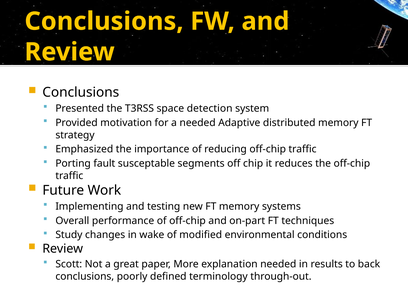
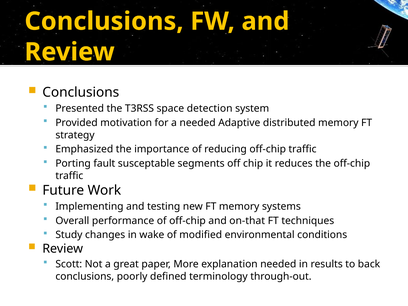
on-part: on-part -> on-that
